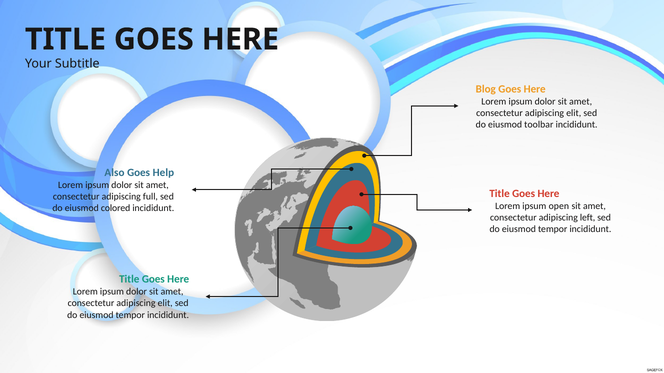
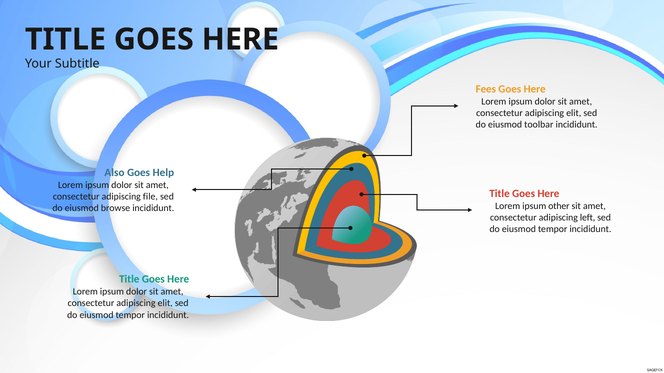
Blog: Blog -> Fees
full: full -> file
open: open -> other
colored: colored -> browse
